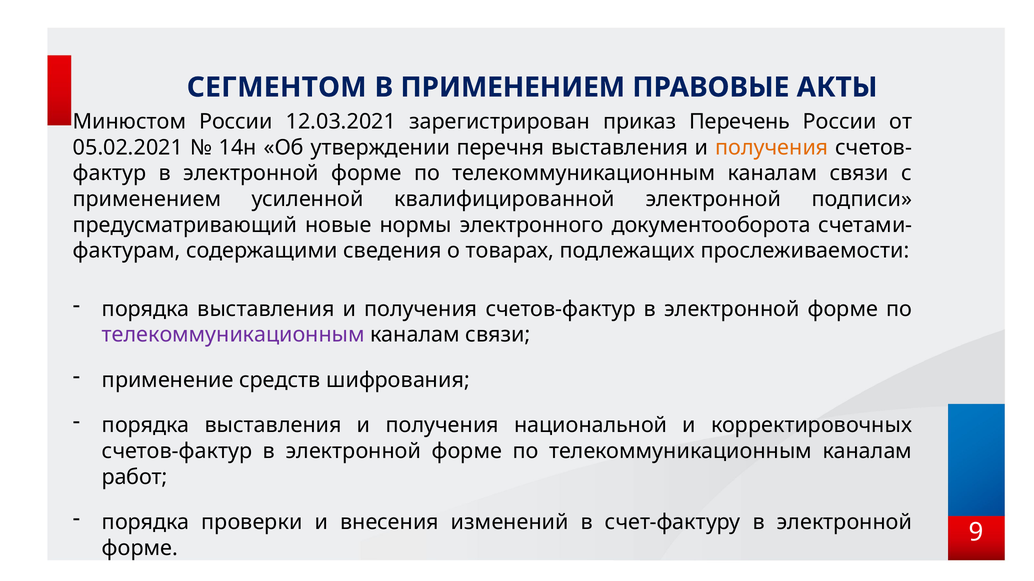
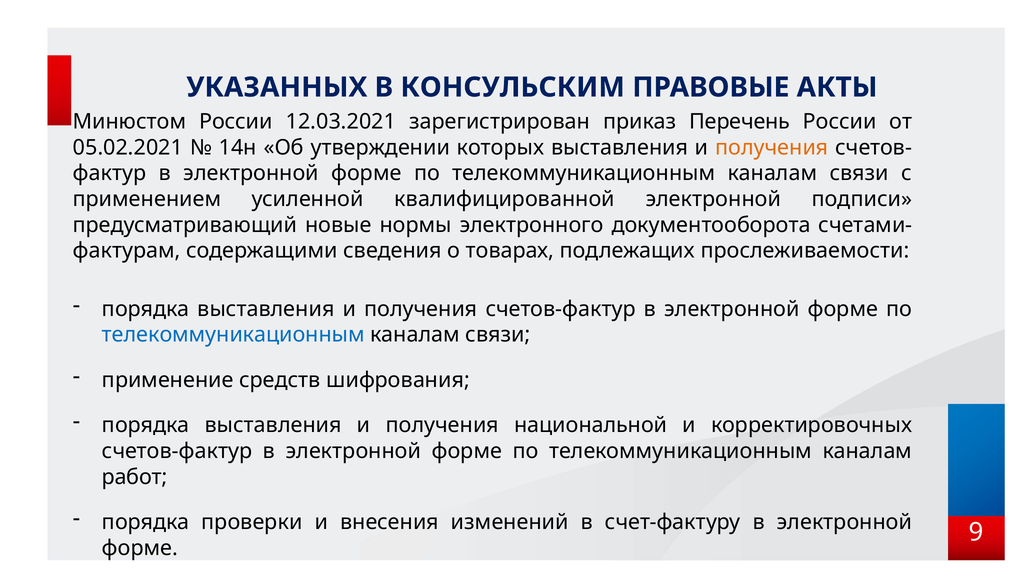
СЕГМЕНТОМ: СЕГМЕНТОМ -> УКАЗАННЫХ
В ПРИМЕНЕНИЕМ: ПРИМЕНЕНИЕМ -> КОНСУЛЬСКИМ
перечня: перечня -> которых
телекоммуникационным at (233, 335) colour: purple -> blue
